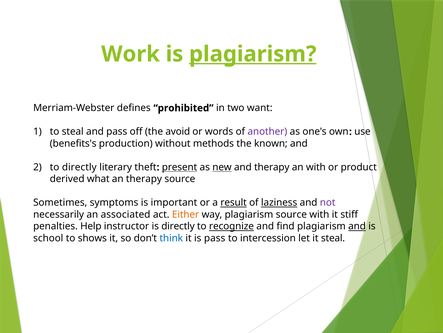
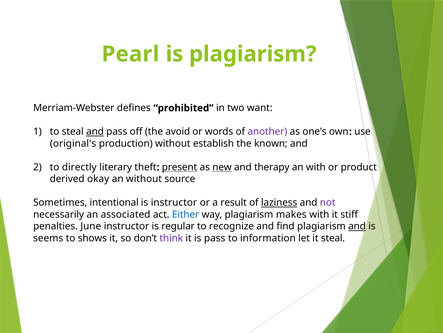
Work: Work -> Pearl
plagiarism at (253, 54) underline: present -> none
and at (95, 131) underline: none -> present
benefits's: benefits's -> original's
methods: methods -> establish
what: what -> okay
an therapy: therapy -> without
symptoms: symptoms -> intentional
is important: important -> instructor
result underline: present -> none
Either colour: orange -> blue
plagiarism source: source -> makes
Help: Help -> June
is directly: directly -> regular
recognize underline: present -> none
school: school -> seems
think colour: blue -> purple
intercession: intercession -> information
